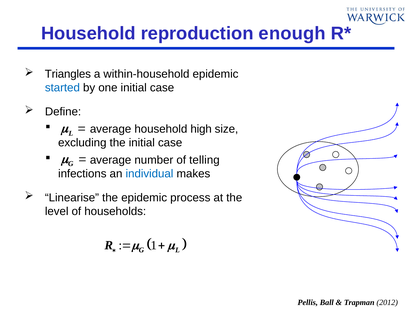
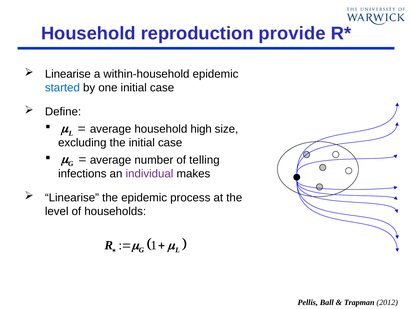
enough: enough -> provide
Triangles at (68, 74): Triangles -> Linearise
individual colour: blue -> purple
